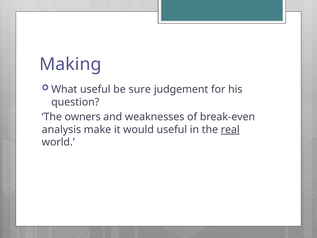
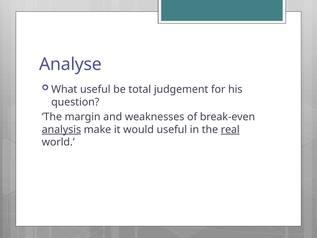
Making: Making -> Analyse
sure: sure -> total
owners: owners -> margin
analysis underline: none -> present
